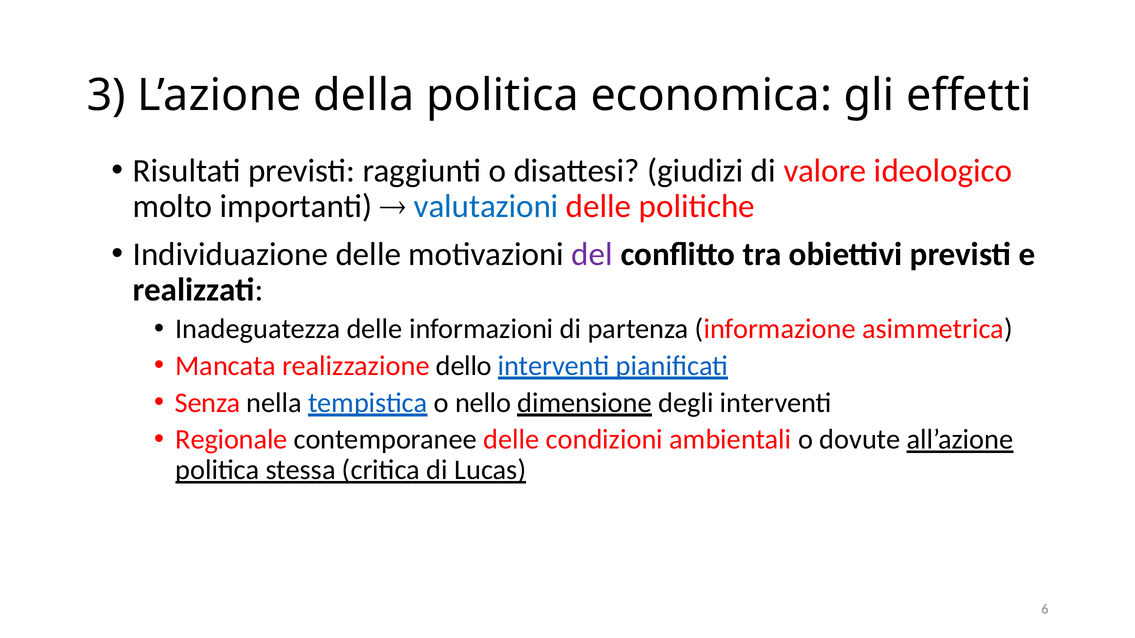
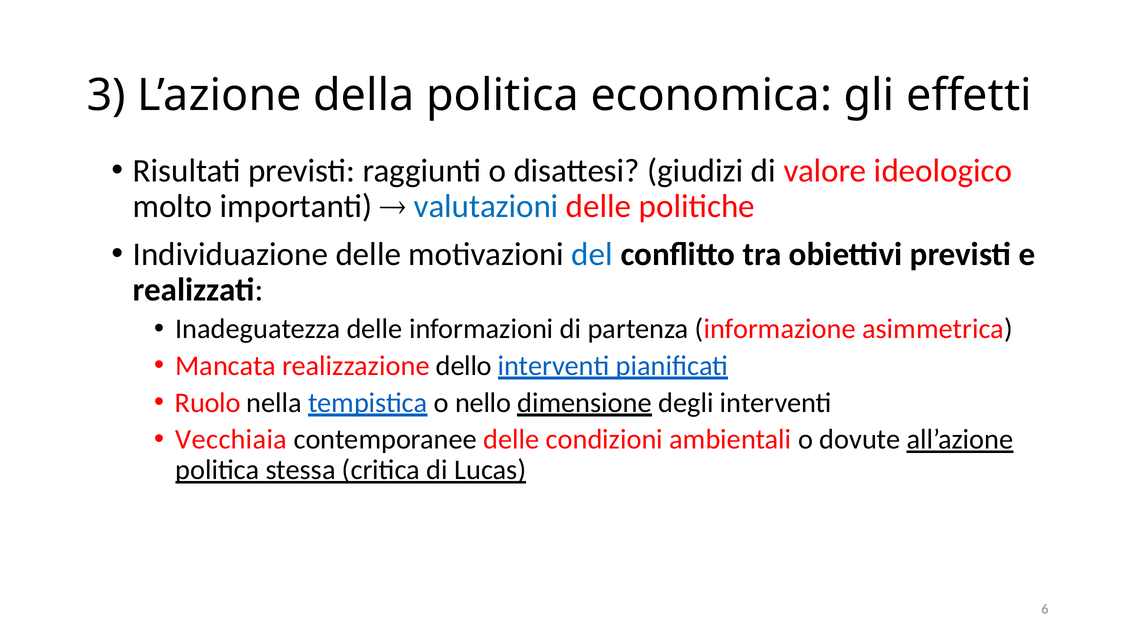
del colour: purple -> blue
Senza: Senza -> Ruolo
Regionale: Regionale -> Vecchiaia
